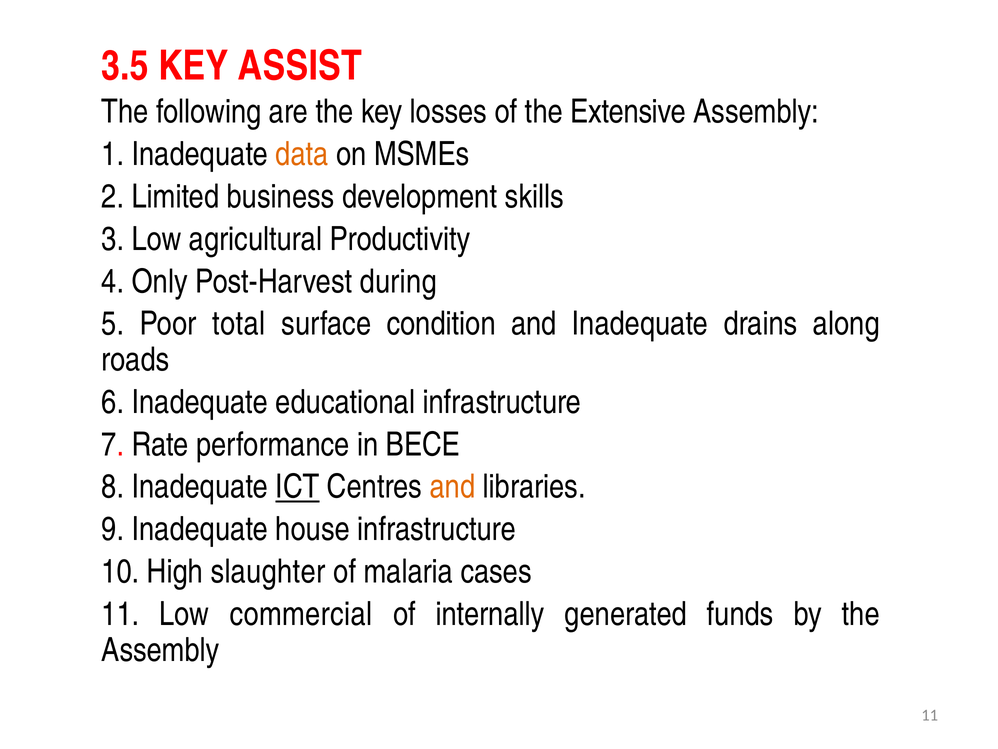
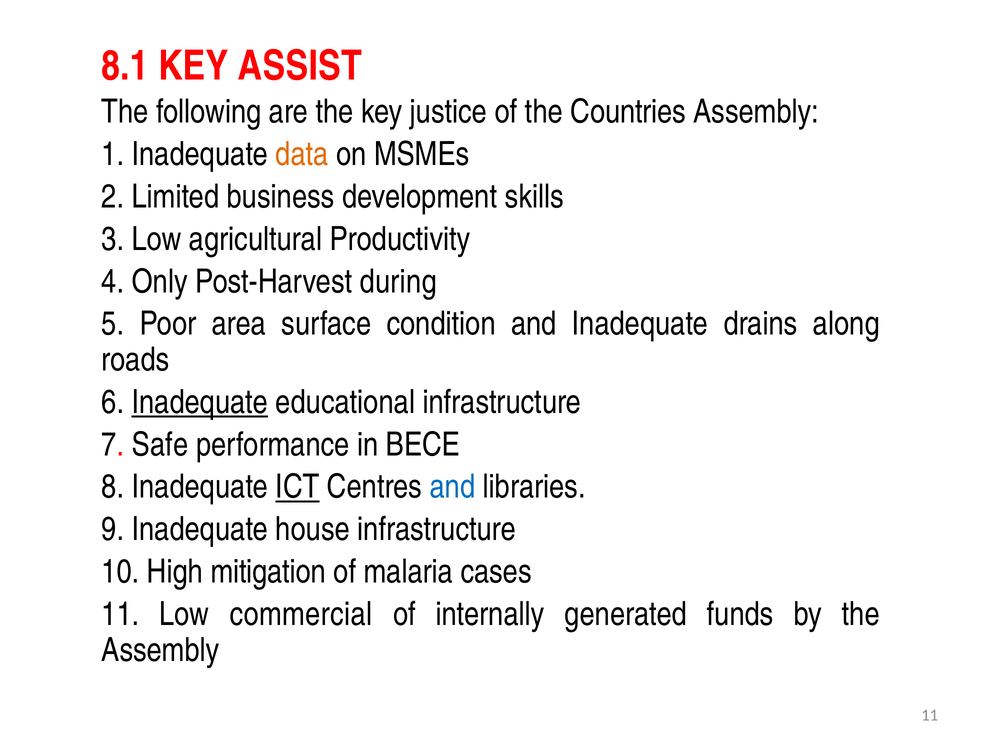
3.5: 3.5 -> 8.1
losses: losses -> justice
Extensive: Extensive -> Countries
total: total -> area
Inadequate at (200, 402) underline: none -> present
Rate: Rate -> Safe
and at (452, 487) colour: orange -> blue
slaughter: slaughter -> mitigation
